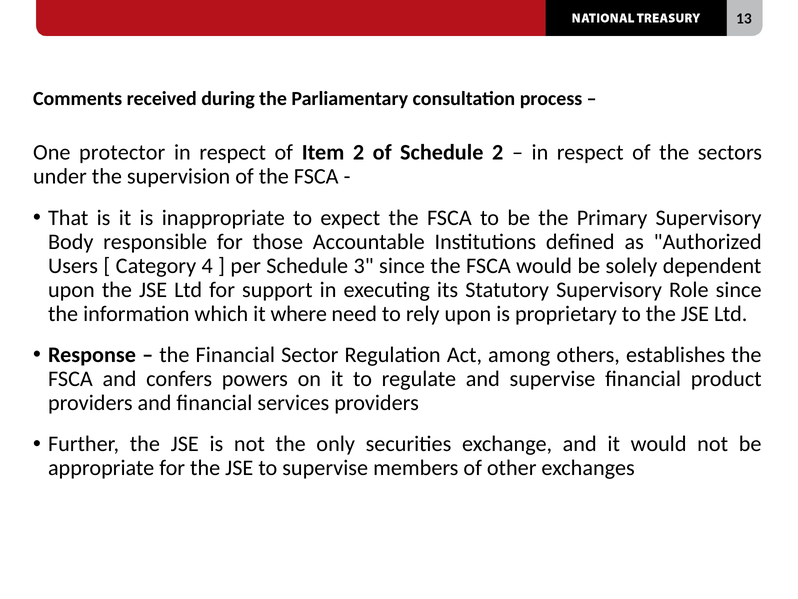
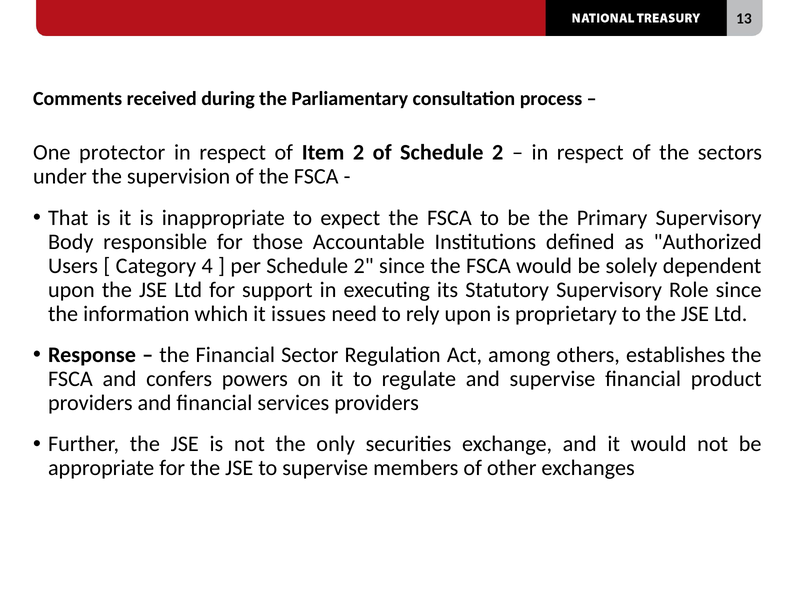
per Schedule 3: 3 -> 2
where: where -> issues
